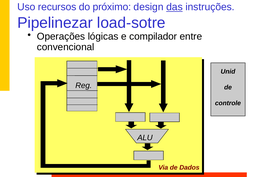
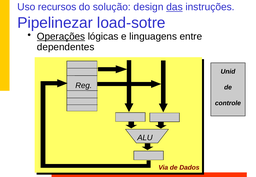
próximo: próximo -> solução
Operações underline: none -> present
compilador: compilador -> linguagens
convencional: convencional -> dependentes
